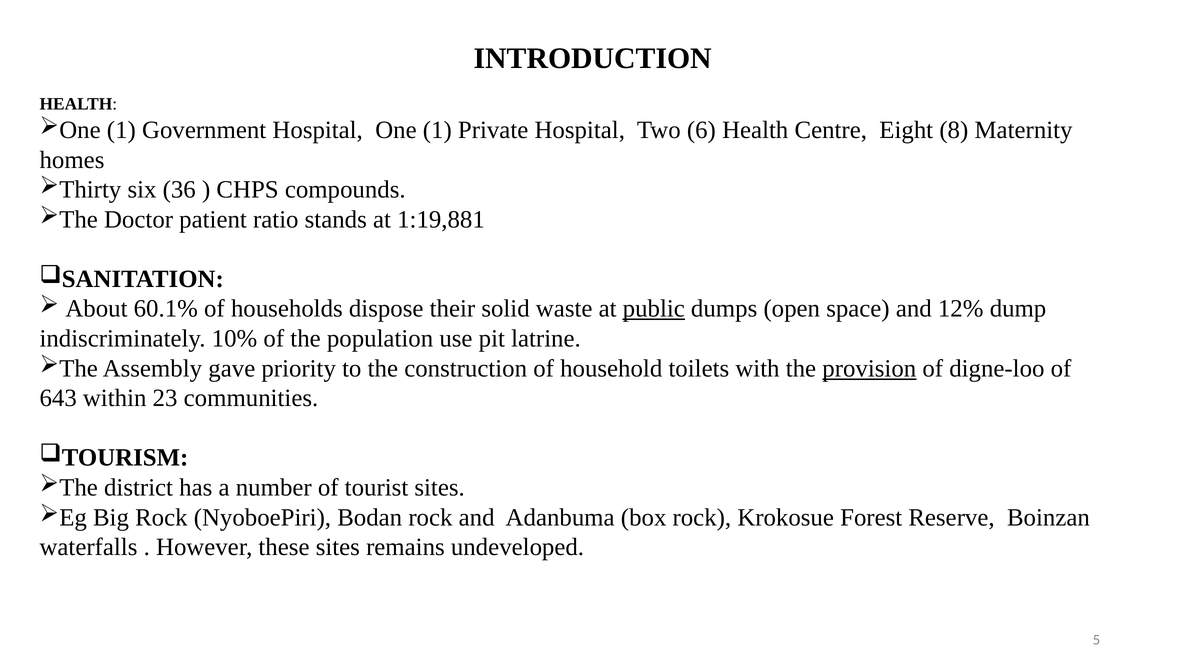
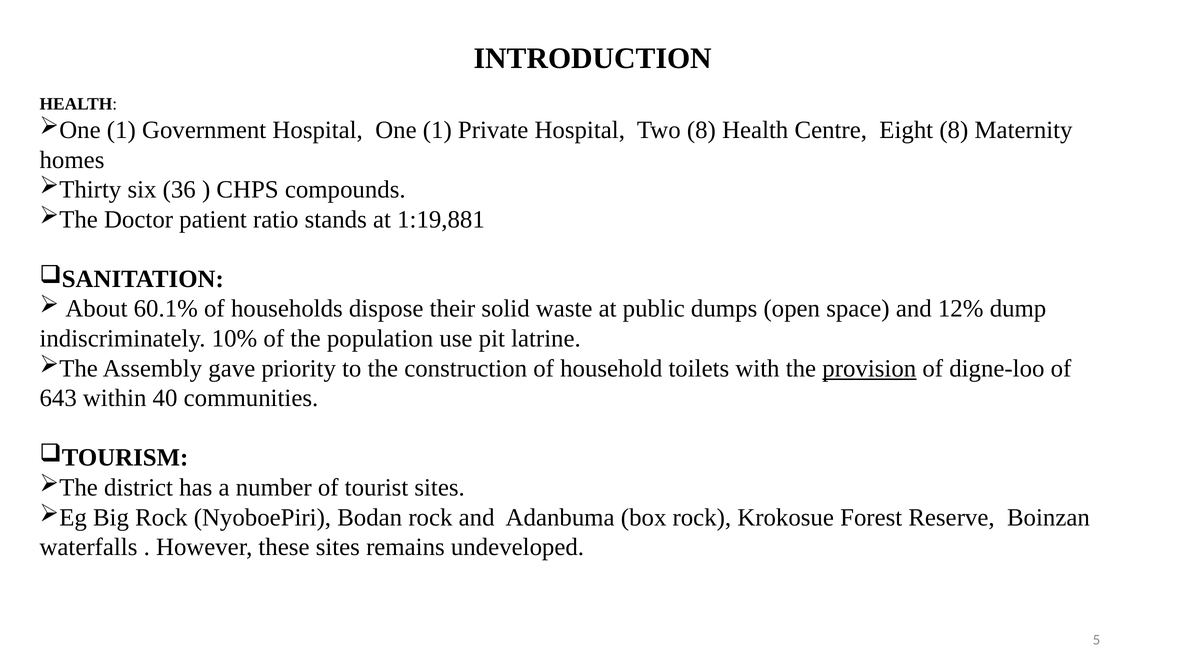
Two 6: 6 -> 8
public underline: present -> none
23: 23 -> 40
